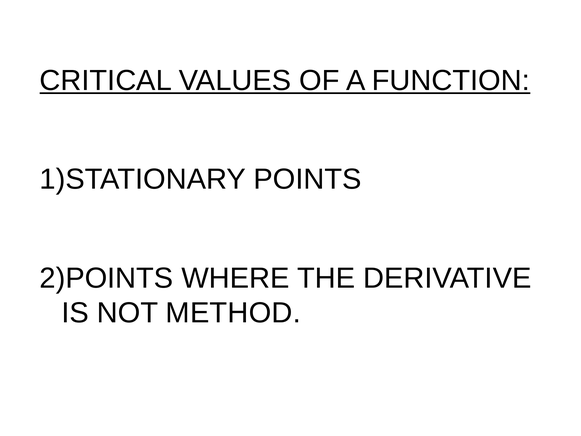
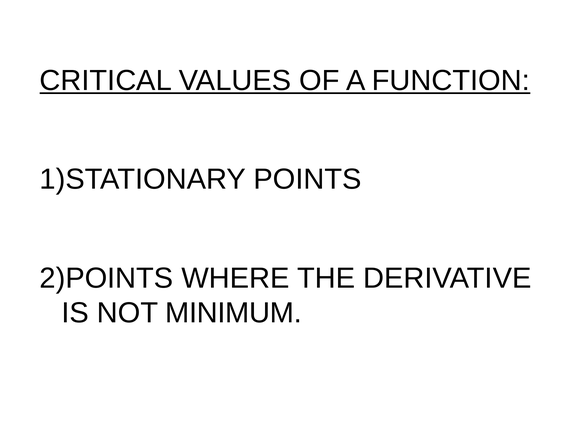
METHOD: METHOD -> MINIMUM
